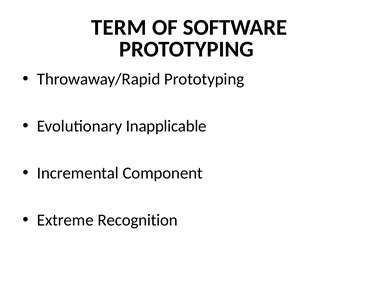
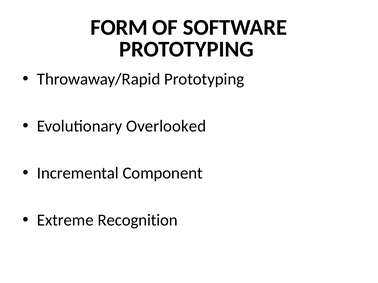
TERM: TERM -> FORM
Inapplicable: Inapplicable -> Overlooked
